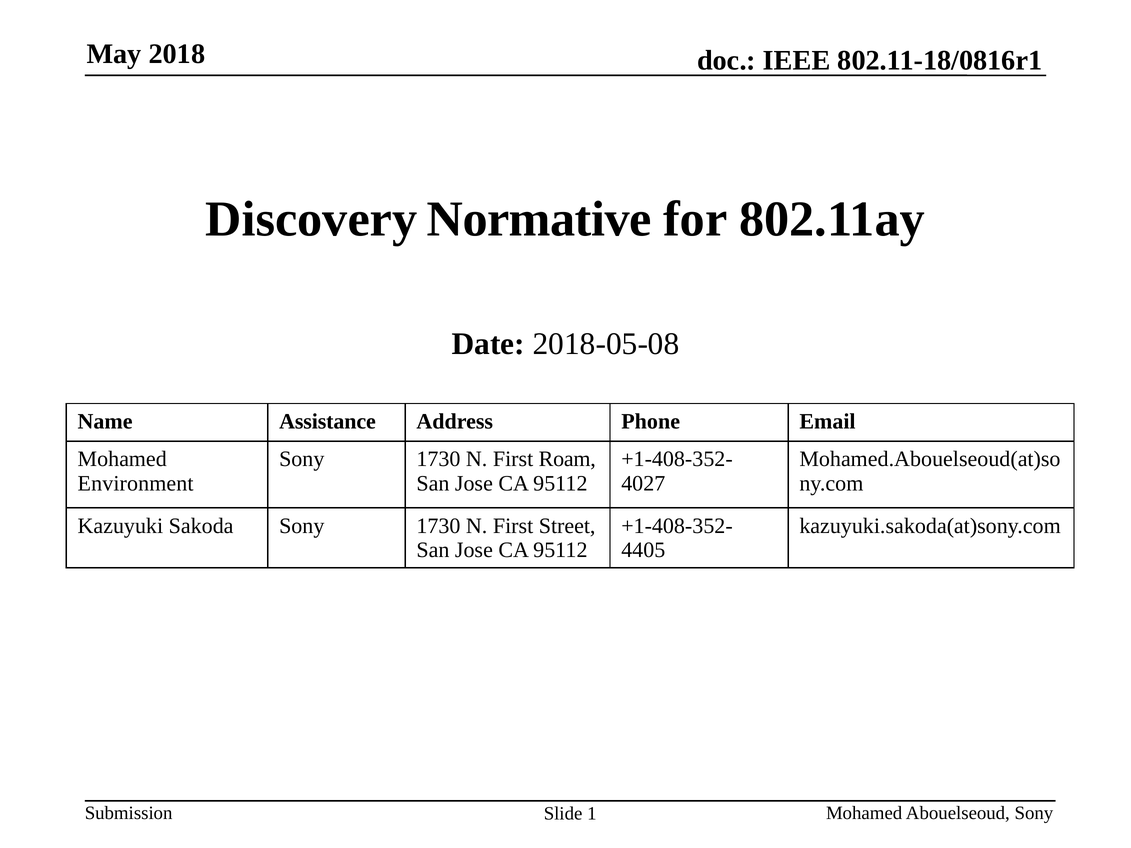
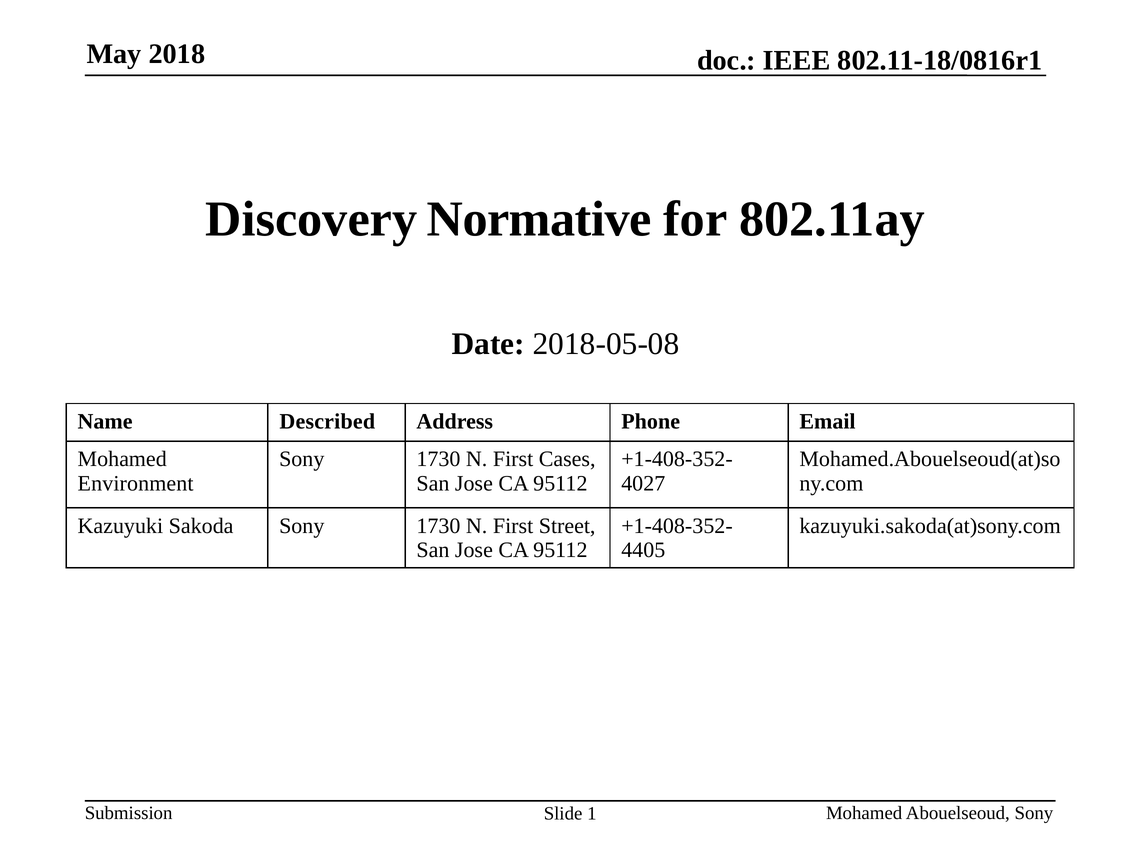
Assistance: Assistance -> Described
Roam: Roam -> Cases
